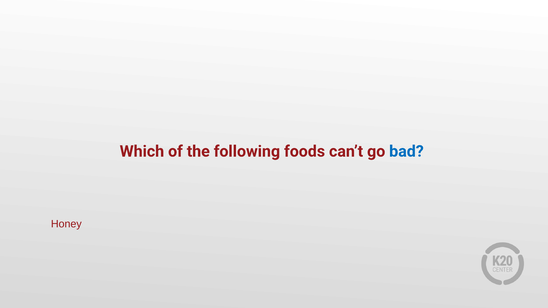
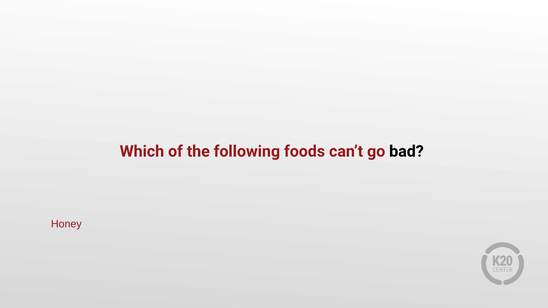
bad colour: blue -> black
